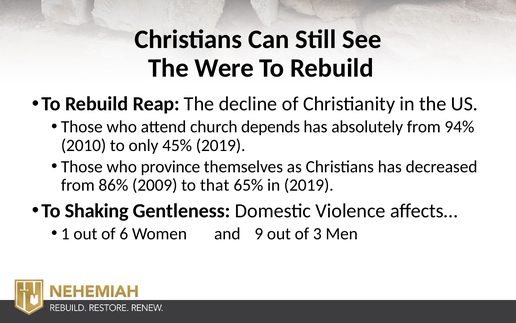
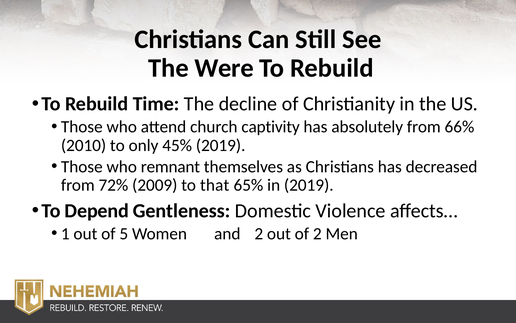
Reap: Reap -> Time
depends: depends -> captivity
94%: 94% -> 66%
province: province -> remnant
86%: 86% -> 72%
Shaking: Shaking -> Depend
6: 6 -> 5
and 9: 9 -> 2
of 3: 3 -> 2
